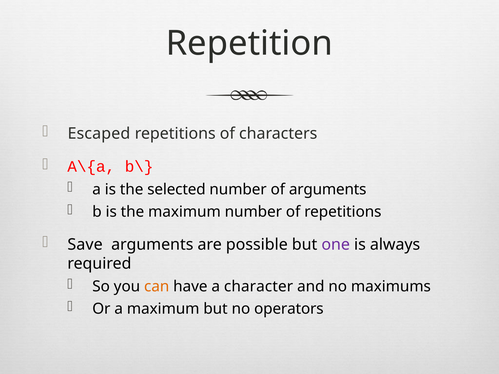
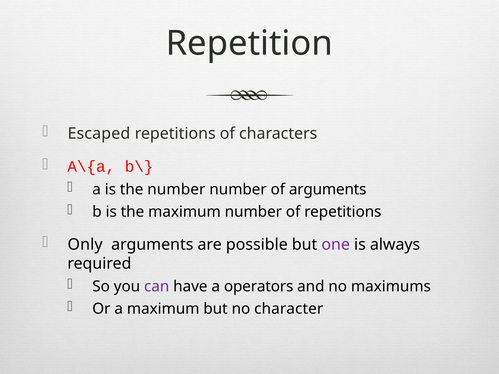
the selected: selected -> number
Save: Save -> Only
can colour: orange -> purple
character: character -> operators
operators: operators -> character
